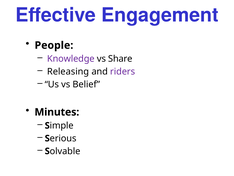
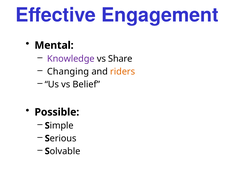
People: People -> Mental
Releasing: Releasing -> Changing
riders colour: purple -> orange
Minutes: Minutes -> Possible
